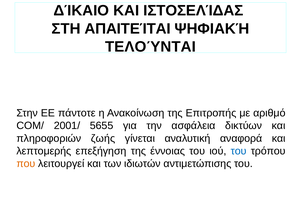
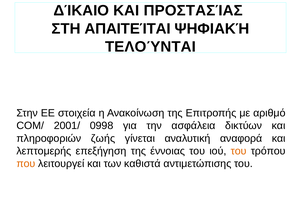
ΙΣΤΟΣΕΛΊΔΑΣ: ΙΣΤΟΣΕΛΊΔΑΣ -> ΠΡΟΣΤΑΣΊΑΣ
πάντοτε: πάντοτε -> στοιχεία
5655: 5655 -> 0998
του at (239, 151) colour: blue -> orange
ιδιωτών: ιδιωτών -> καθιστά
